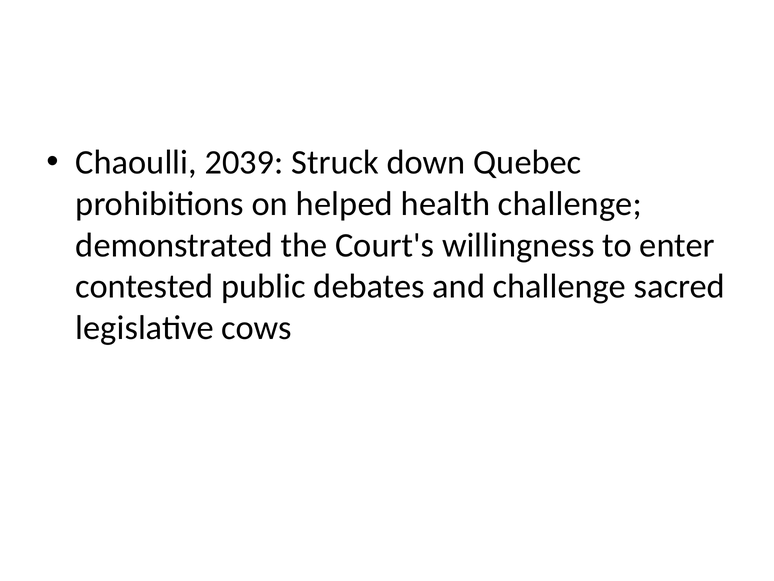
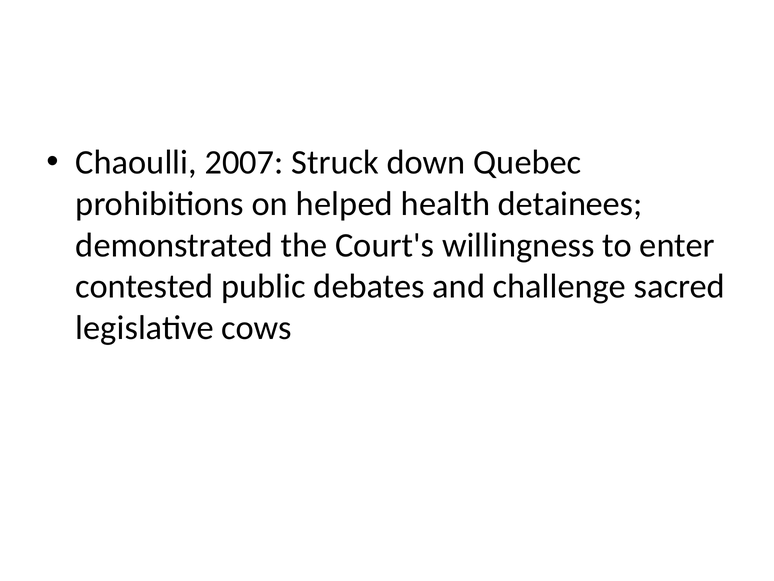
2039: 2039 -> 2007
health challenge: challenge -> detainees
